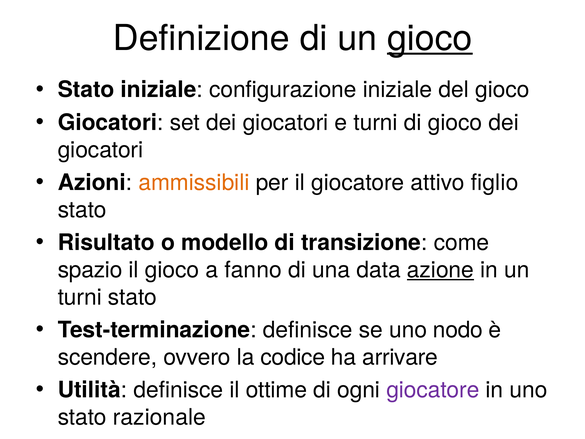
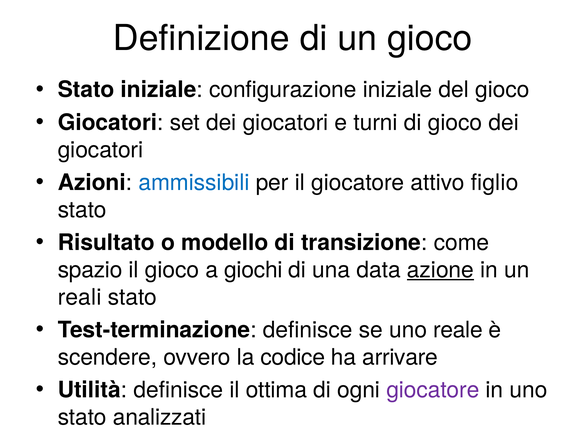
gioco at (430, 38) underline: present -> none
ammissibili colour: orange -> blue
fanno: fanno -> giochi
turni at (80, 297): turni -> reali
nodo: nodo -> reale
ottime: ottime -> ottima
razionale: razionale -> analizzati
